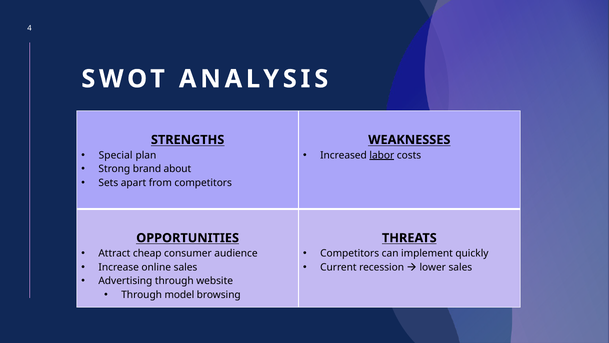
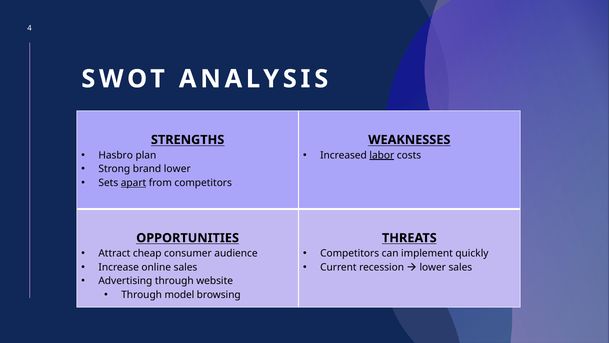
Special: Special -> Hasbro
brand about: about -> lower
apart underline: none -> present
